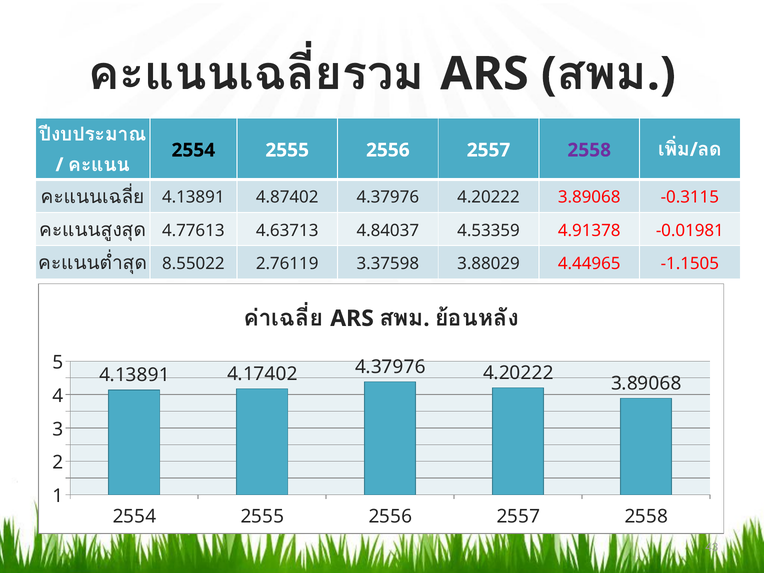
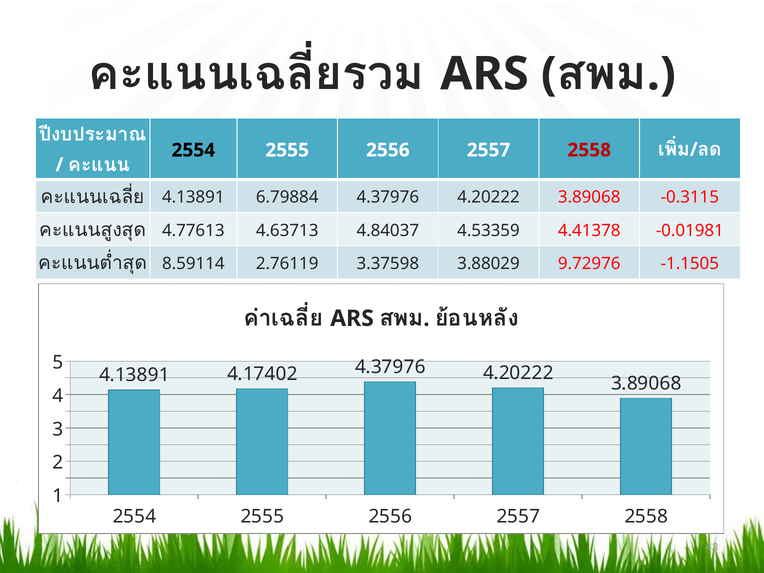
2558 at (589, 150) colour: purple -> red
4.87402: 4.87402 -> 6.79884
4.91378: 4.91378 -> 4.41378
8.55022: 8.55022 -> 8.59114
4.44965: 4.44965 -> 9.72976
